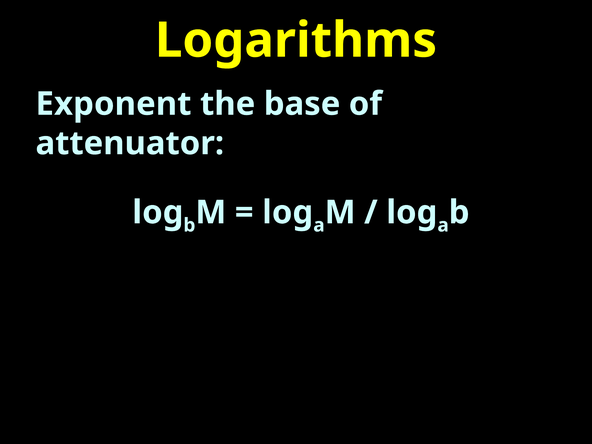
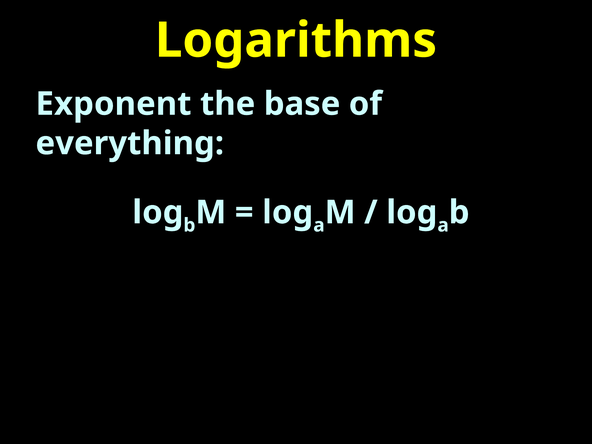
attenuator: attenuator -> everything
